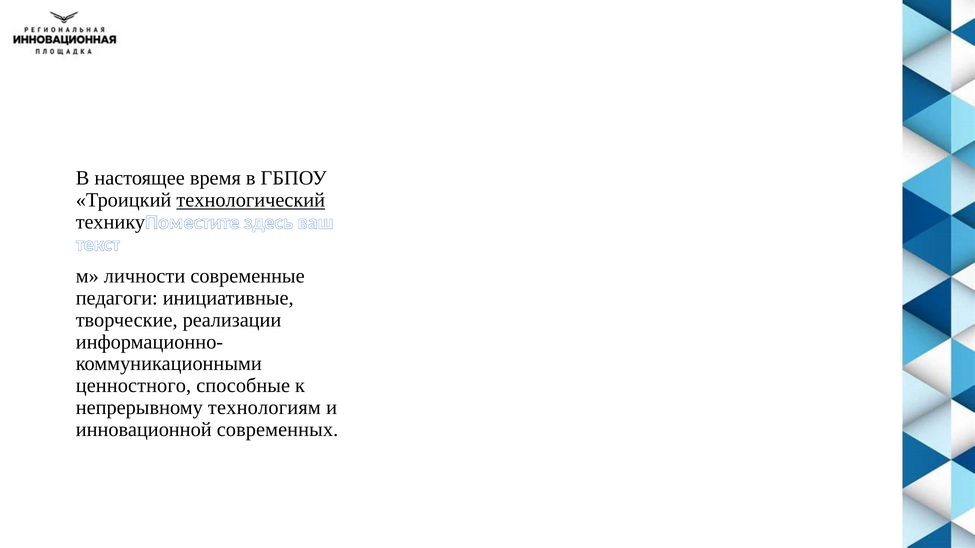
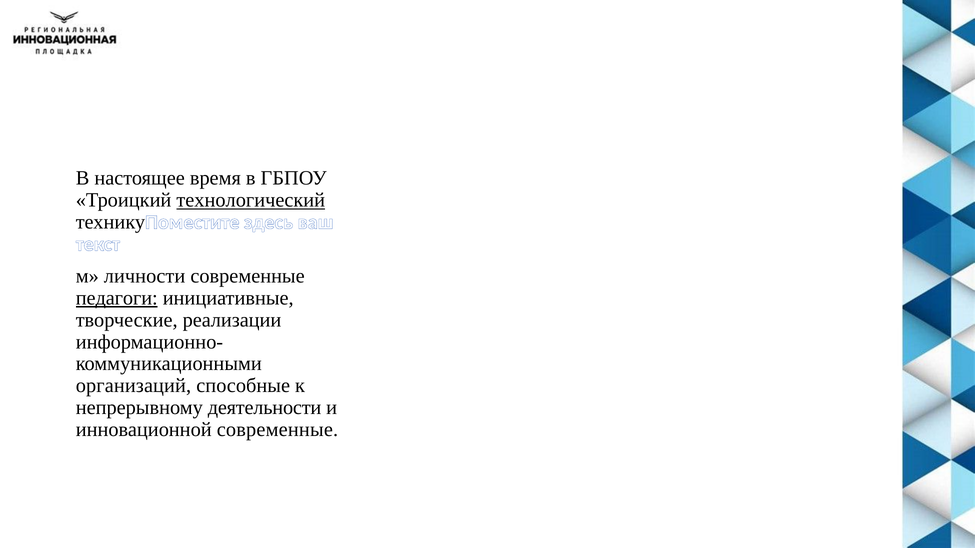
педагоги underline: none -> present
ценностного: ценностного -> организаций
технологиям: технологиям -> деятельности
инновационной современных: современных -> современные
